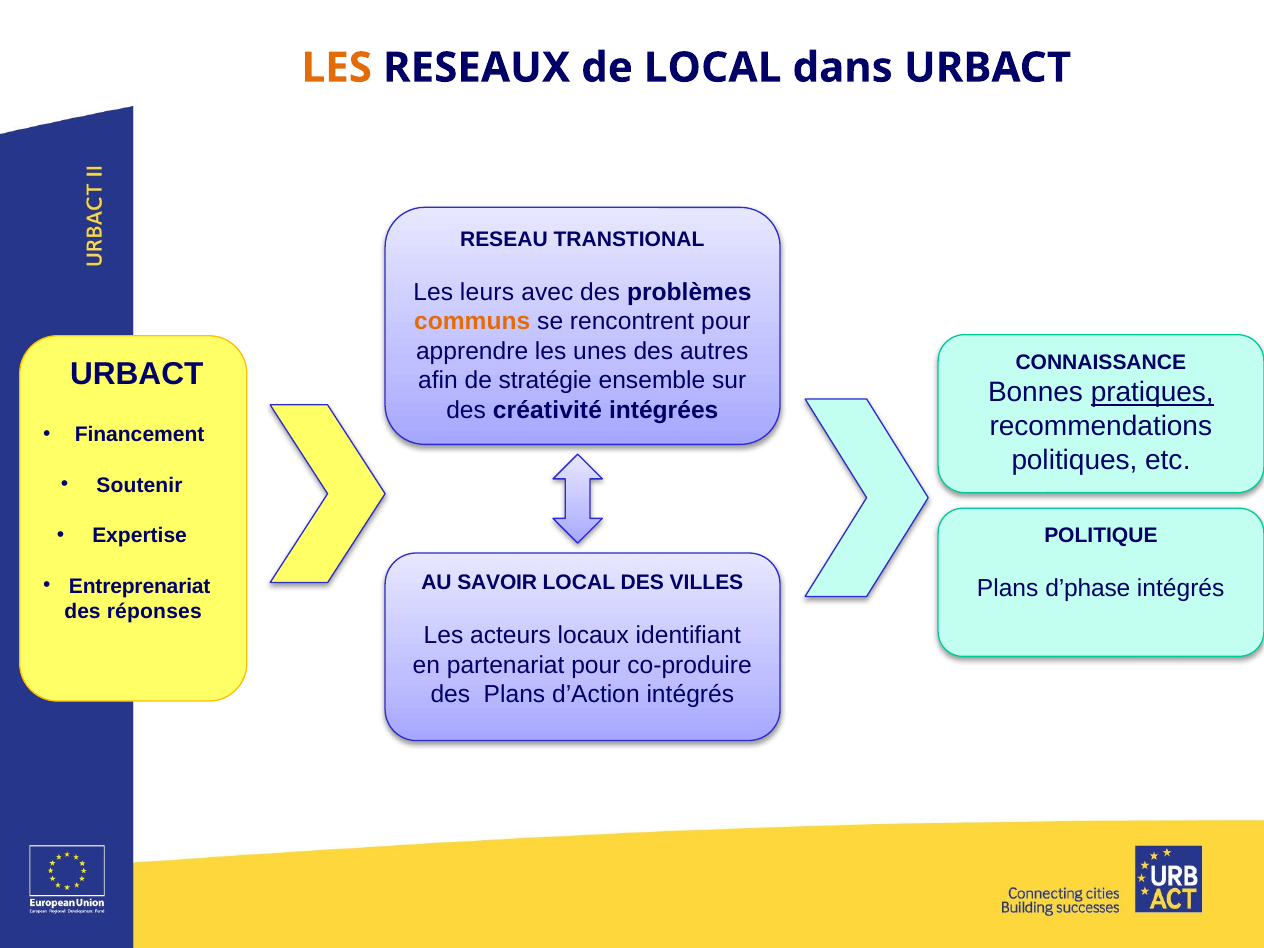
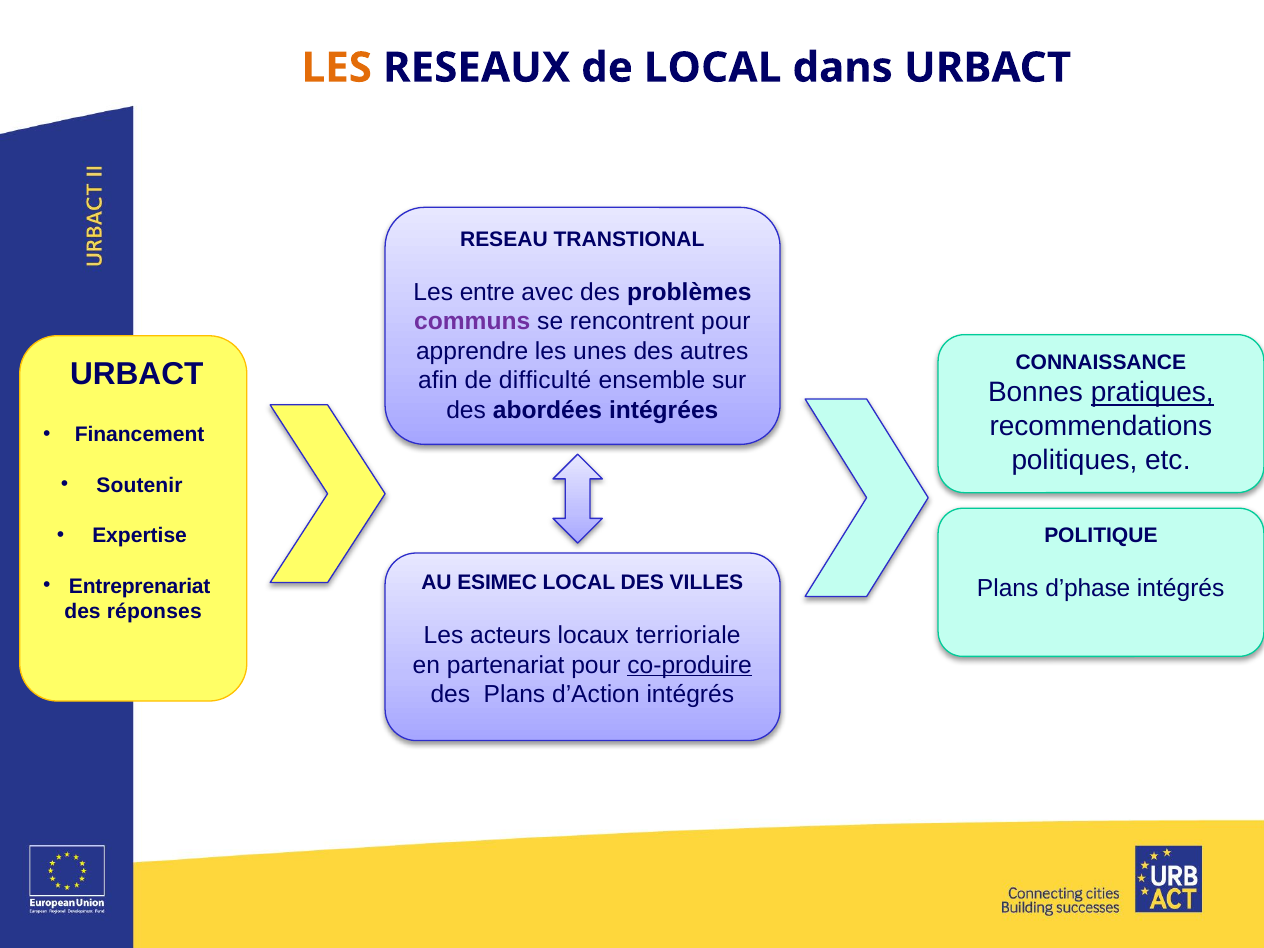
leurs: leurs -> entre
communs colour: orange -> purple
stratégie: stratégie -> difficulté
créativité: créativité -> abordées
SAVOIR: SAVOIR -> ESIMEC
identifiant: identifiant -> terrioriale
co-produire underline: none -> present
